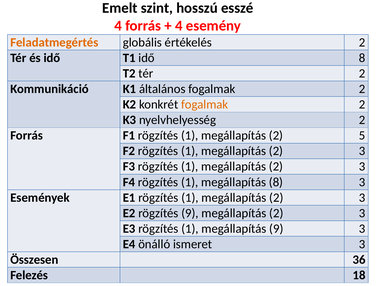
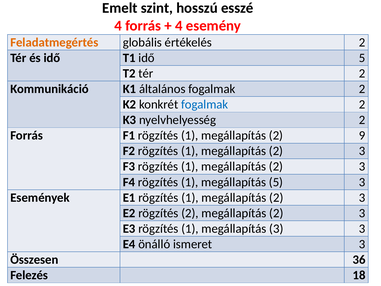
idő 8: 8 -> 5
fogalmak at (205, 104) colour: orange -> blue
5: 5 -> 9
megállapítás 8: 8 -> 5
rögzítés 9: 9 -> 2
megállapítás 9: 9 -> 3
